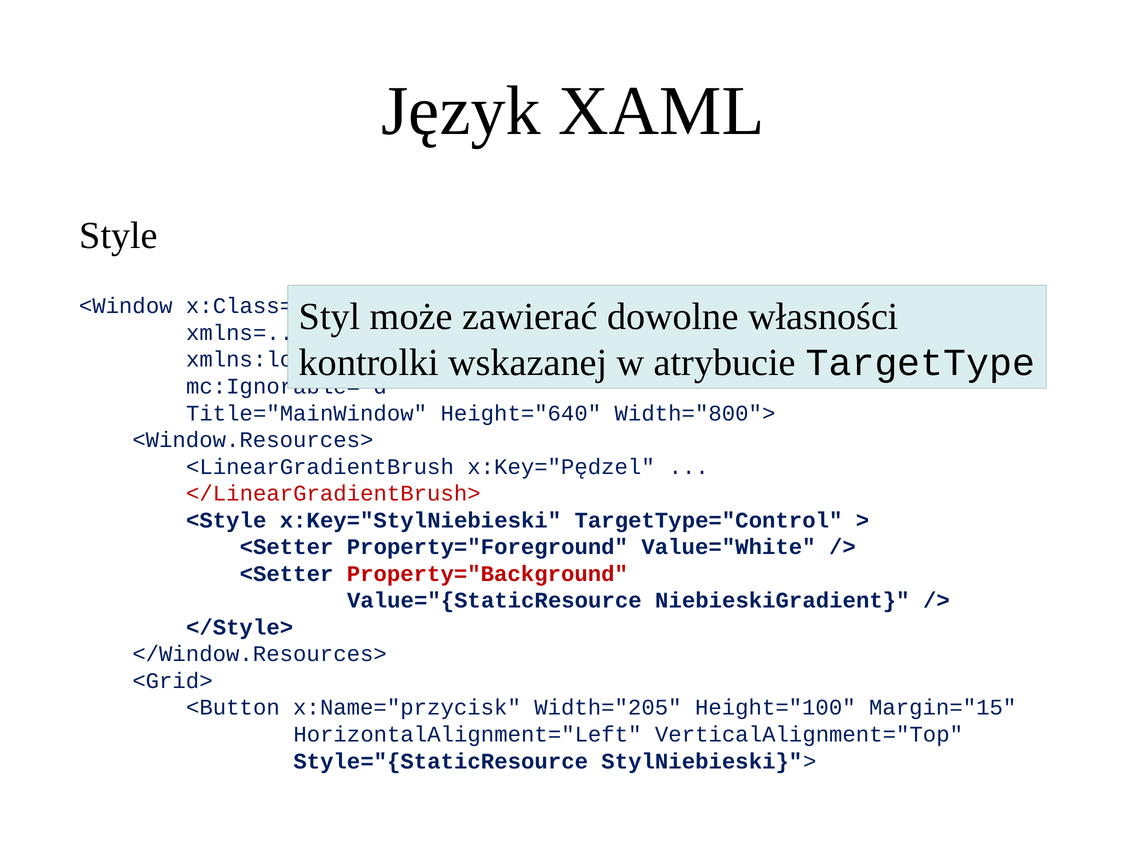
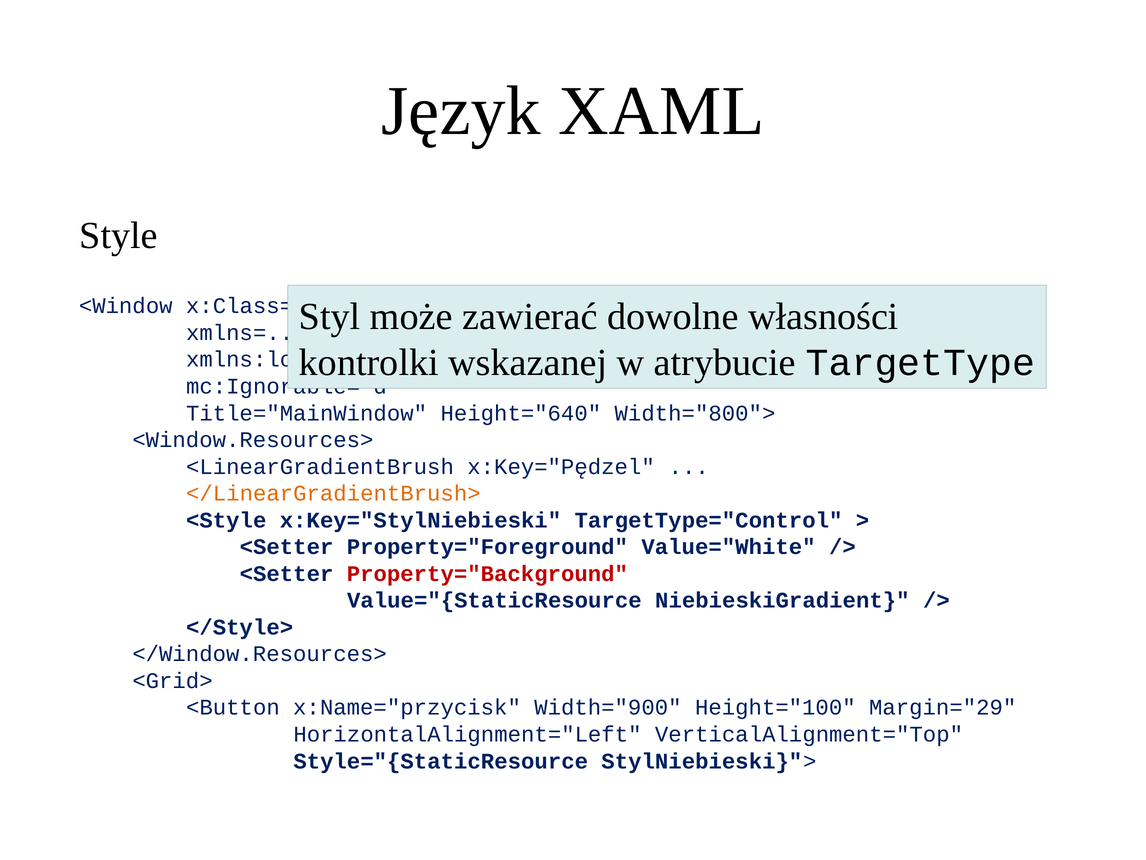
</LinearGradientBrush> colour: red -> orange
Width="205: Width="205 -> Width="900
Margin="15: Margin="15 -> Margin="29
